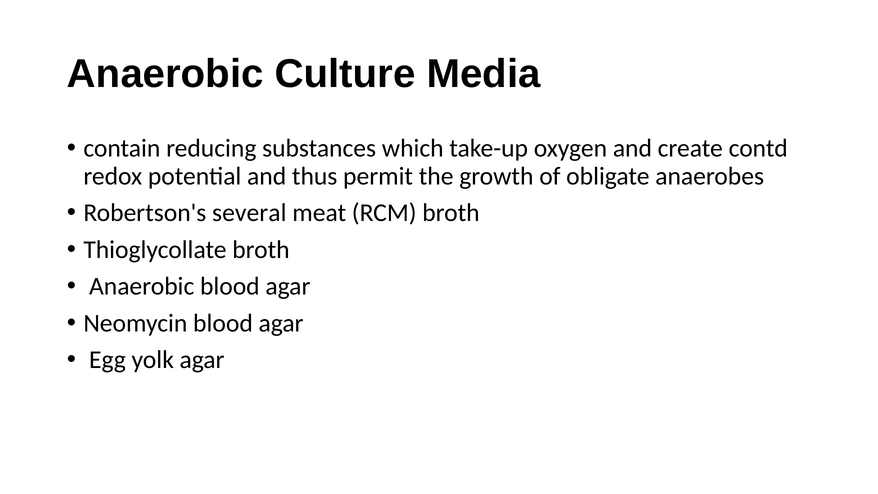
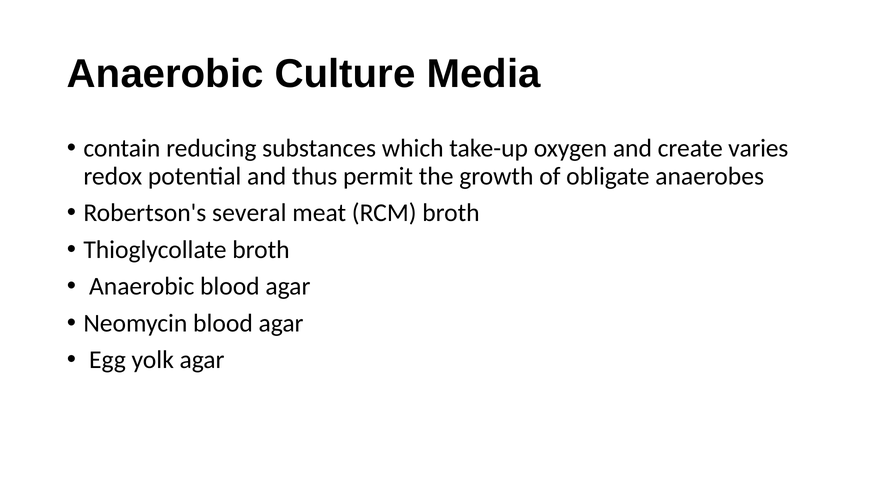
contd: contd -> varies
